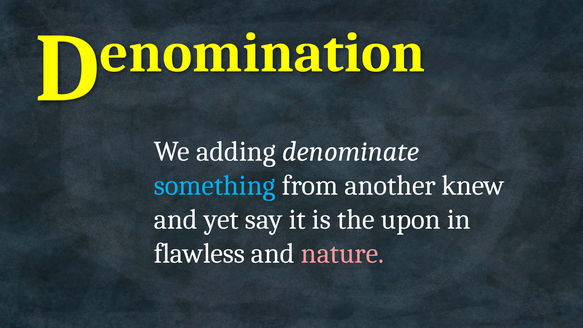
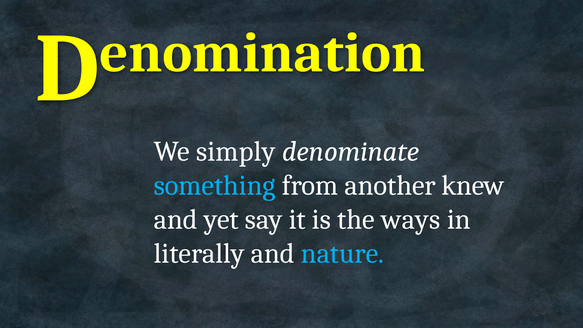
adding: adding -> simply
upon: upon -> ways
flawless: flawless -> literally
nature colour: pink -> light blue
